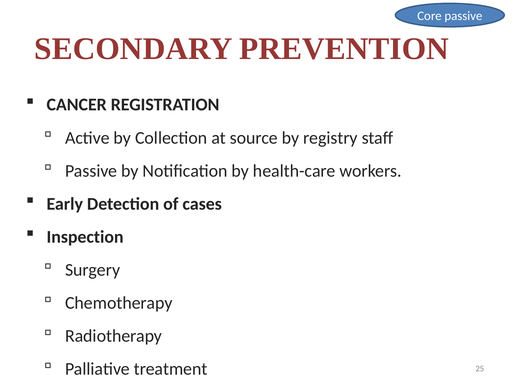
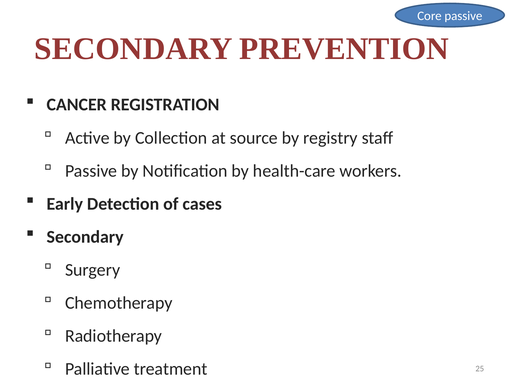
Inspection at (85, 237): Inspection -> Secondary
